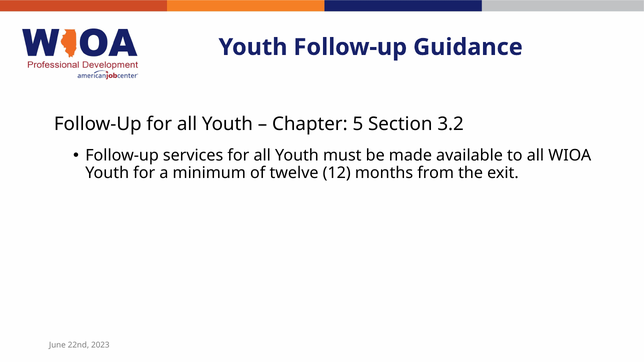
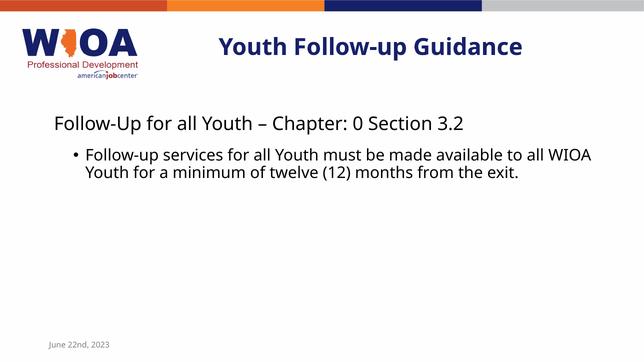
5: 5 -> 0
